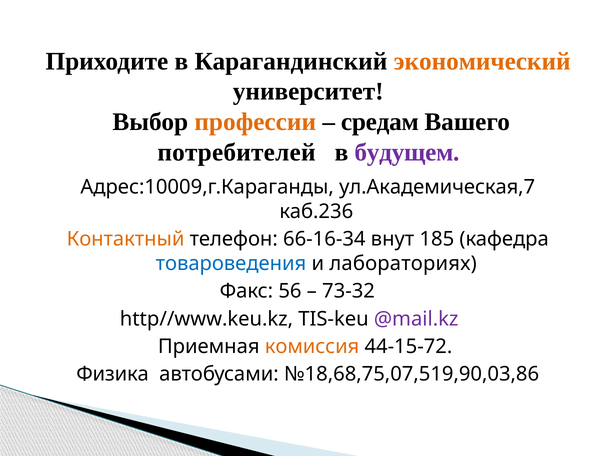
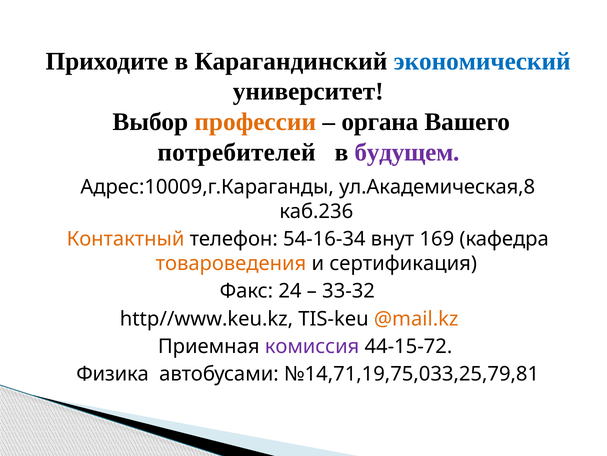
экономический colour: orange -> blue
средам: средам -> органа
ул.Академическая,7: ул.Академическая,7 -> ул.Академическая,8
66-16-34: 66-16-34 -> 54-16-34
185: 185 -> 169
товароведения colour: blue -> orange
лабораториях: лабораториях -> сертификация
56: 56 -> 24
73-32: 73-32 -> 33-32
@mail.kz colour: purple -> orange
комиссия colour: orange -> purple
№18,68,75,07,519,90,03,86: №18,68,75,07,519,90,03,86 -> №14,71,19,75,033,25,79,81
